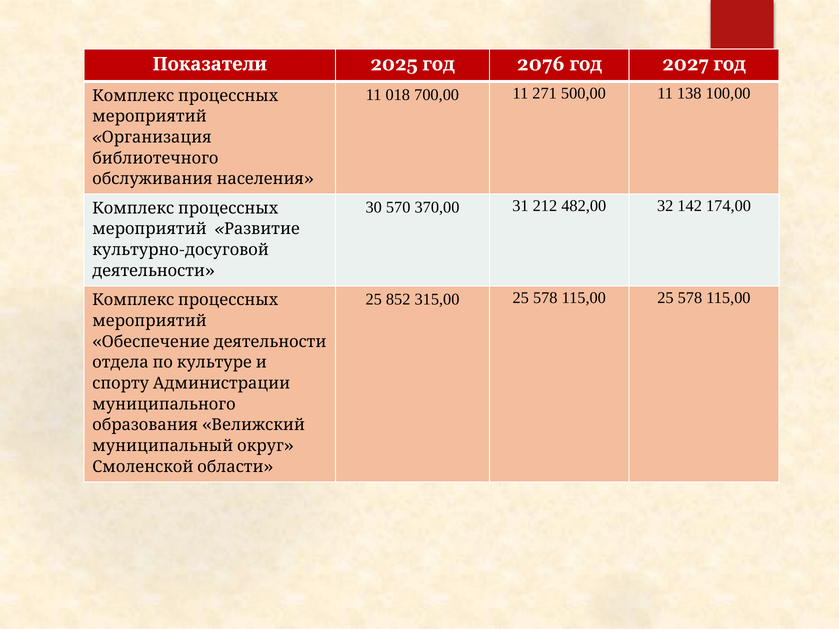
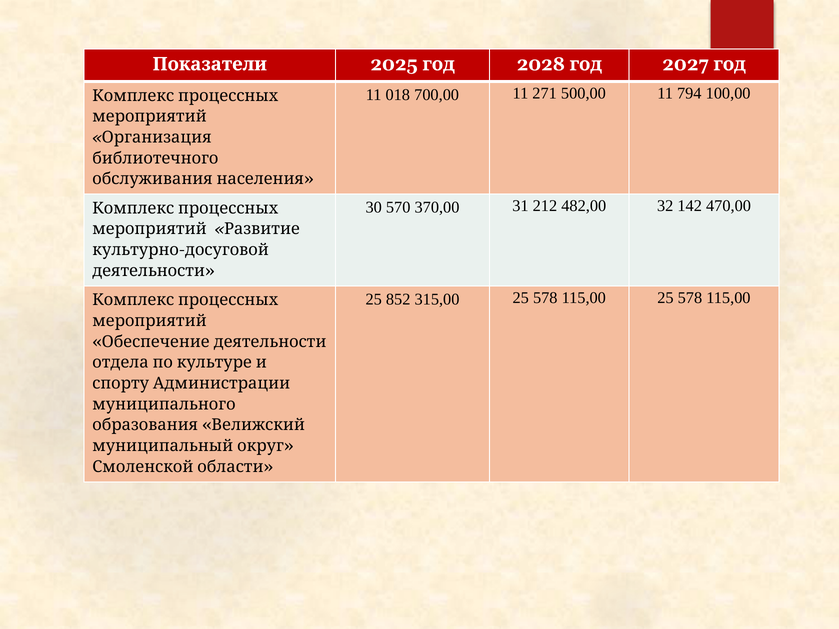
2076: 2076 -> 2028
138: 138 -> 794
174,00: 174,00 -> 470,00
